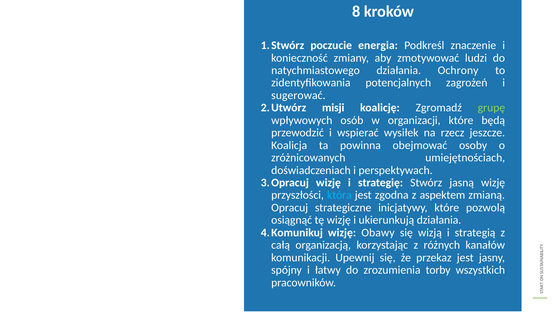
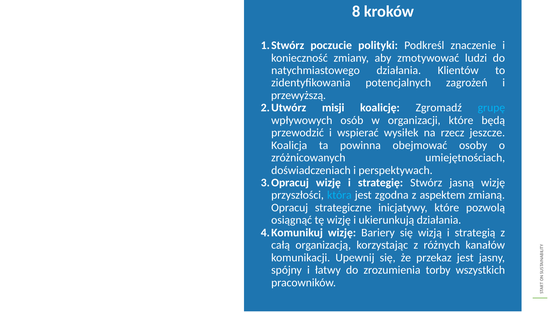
energia: energia -> polityki
Ochrony: Ochrony -> Klientów
sugerować: sugerować -> przewyższą
grupę colour: light green -> light blue
Obawy: Obawy -> Bariery
